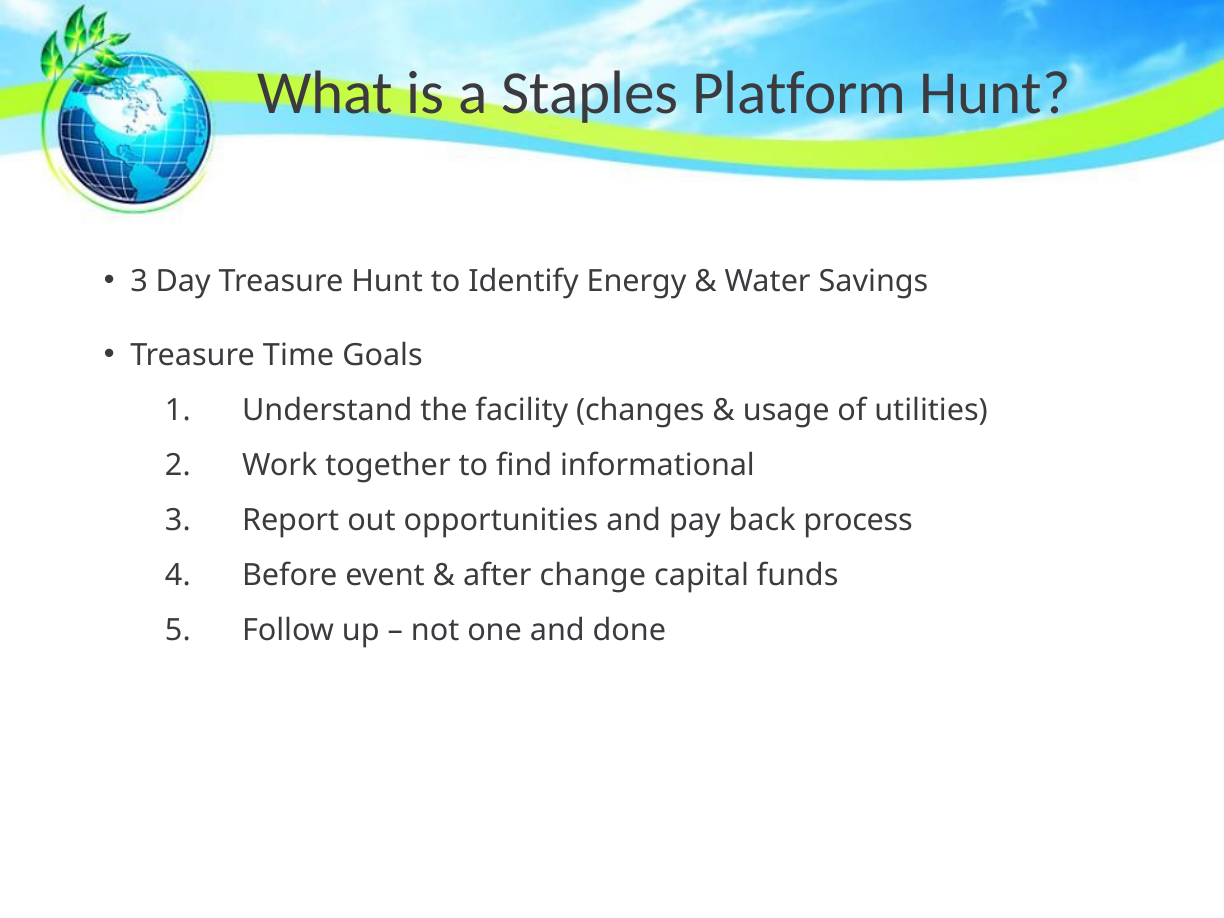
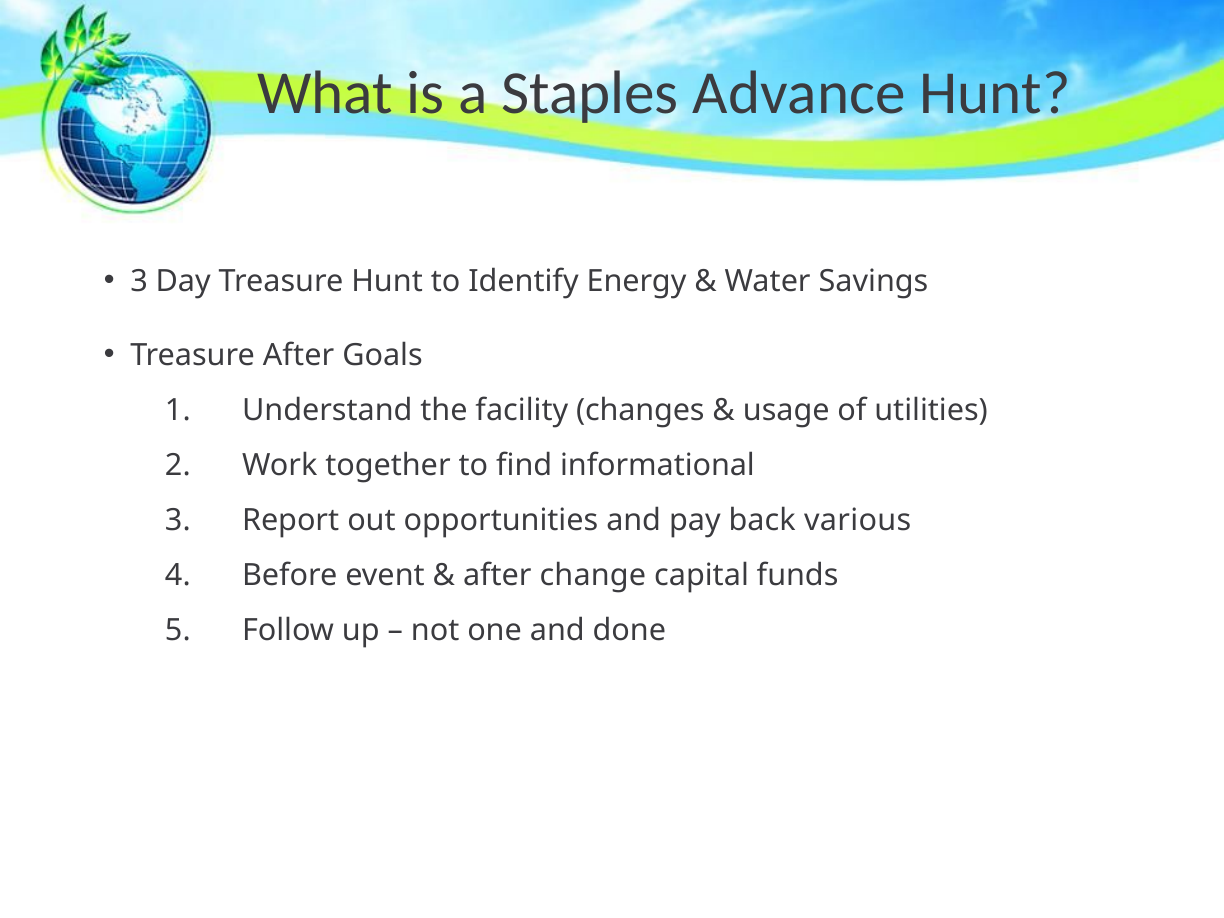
Platform: Platform -> Advance
Treasure Time: Time -> After
process: process -> various
